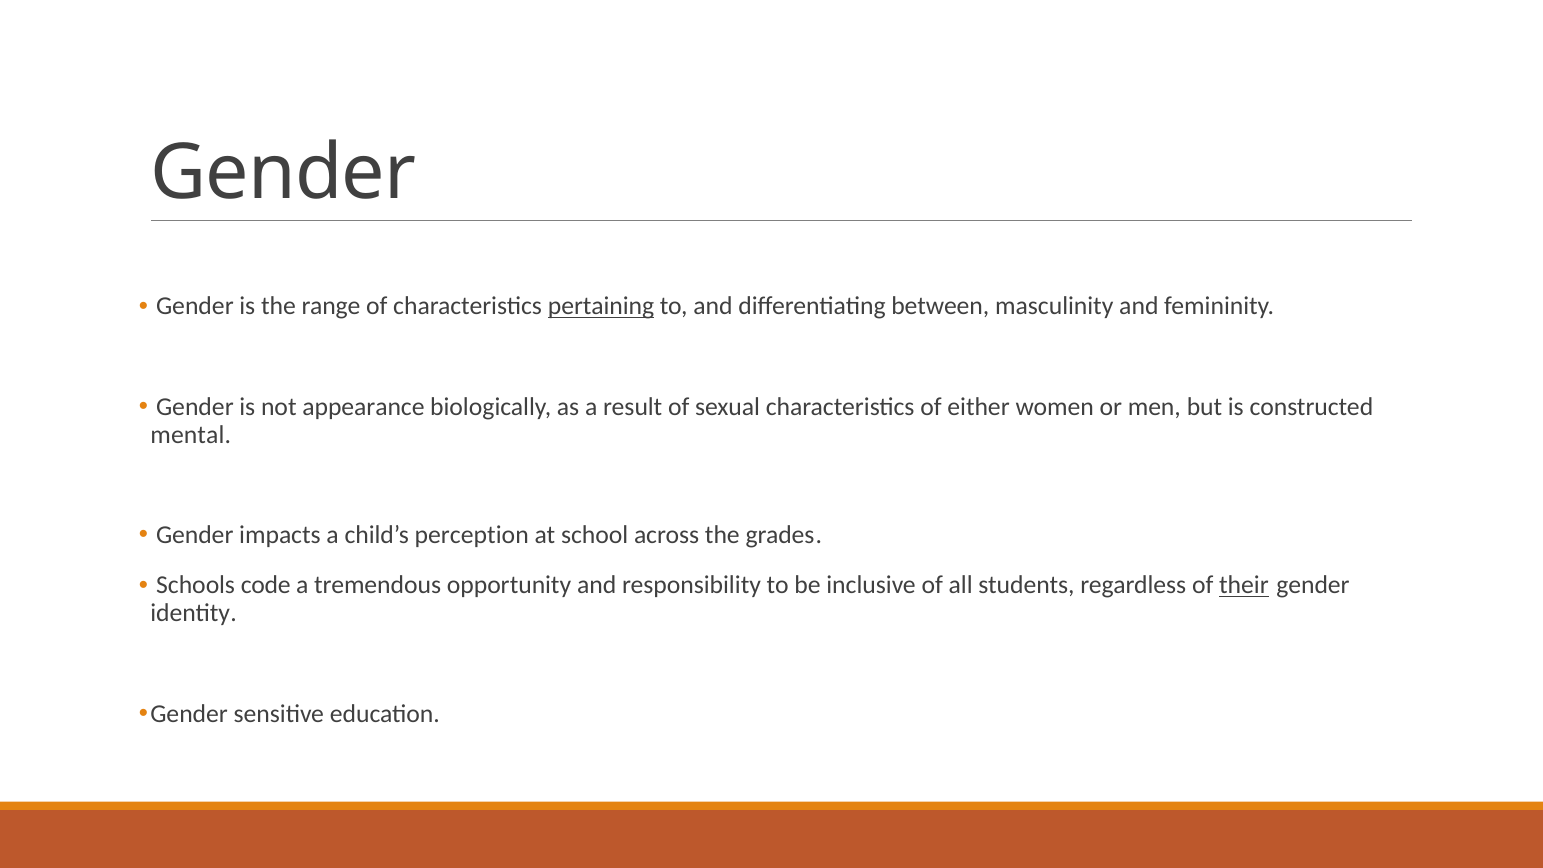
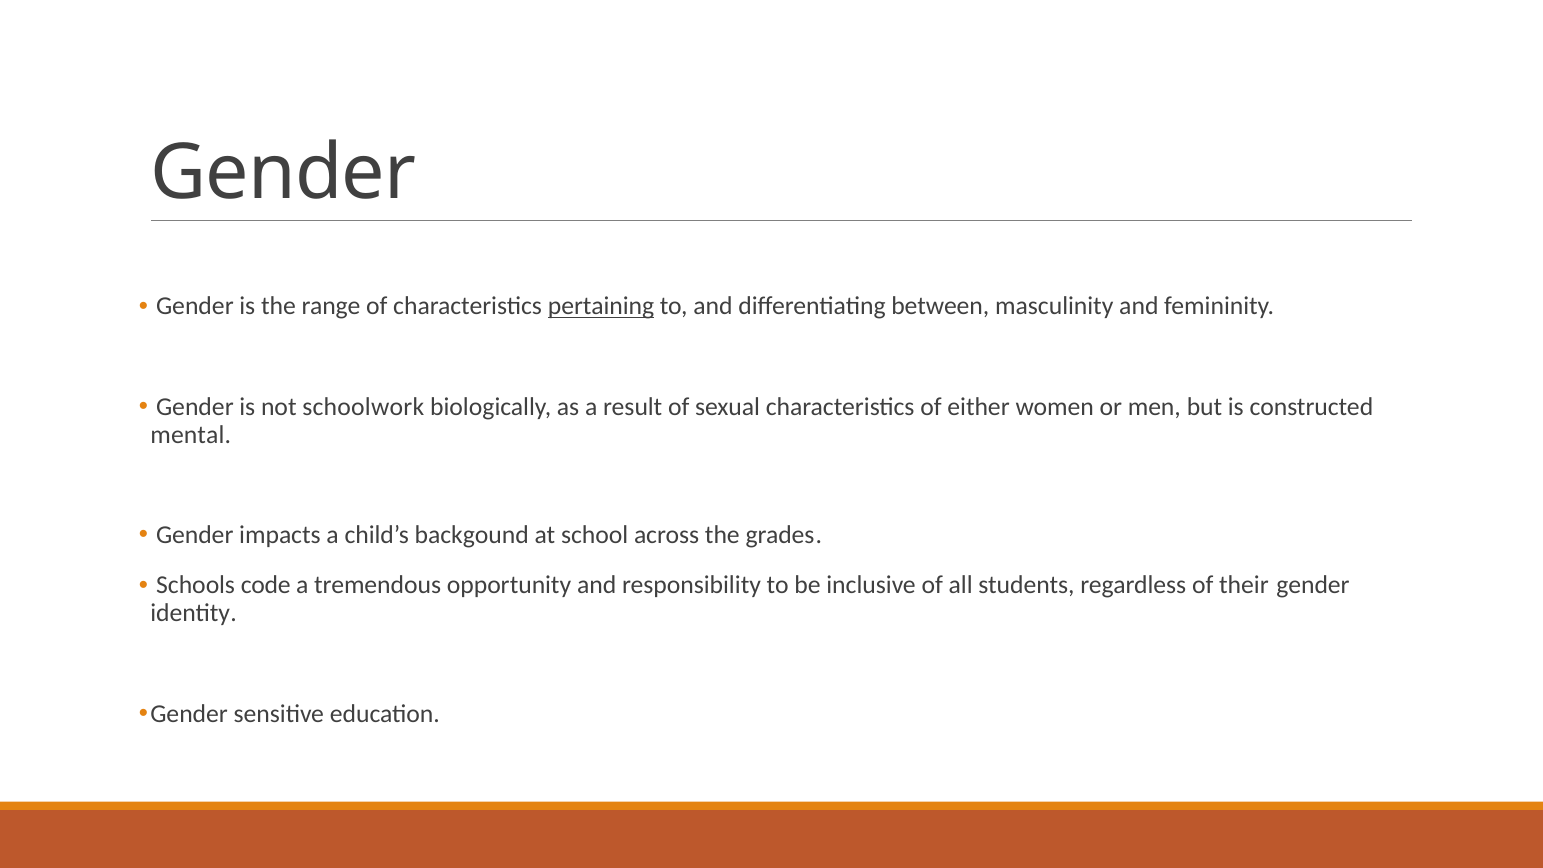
appearance: appearance -> schoolwork
perception: perception -> backgound
their underline: present -> none
